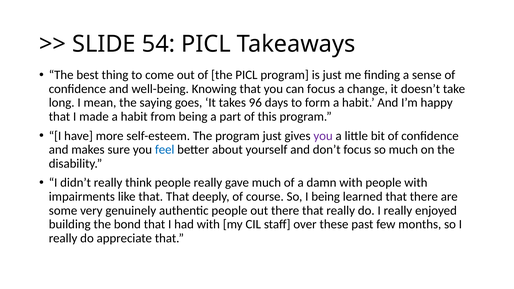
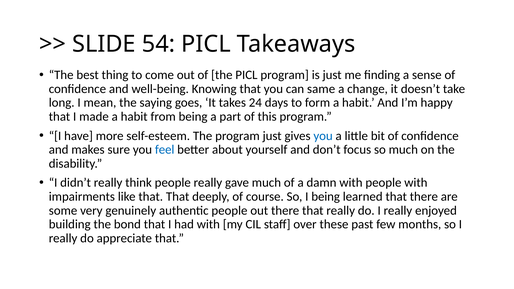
can focus: focus -> same
96: 96 -> 24
you at (323, 136) colour: purple -> blue
